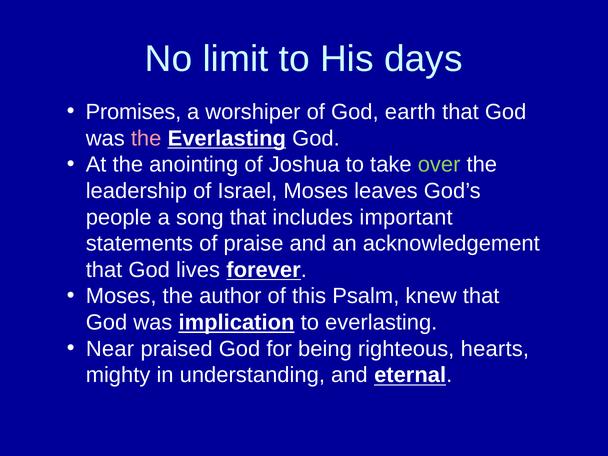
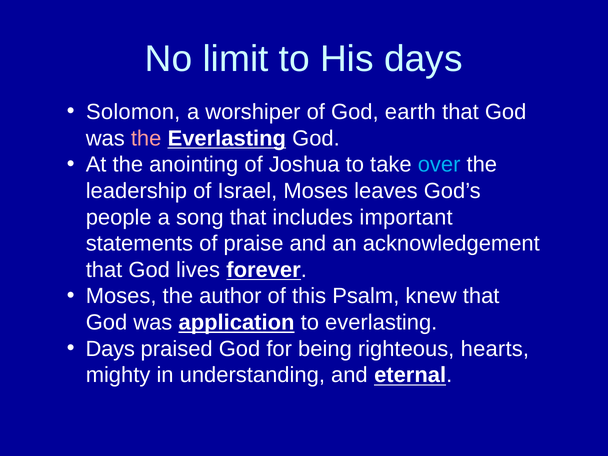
Promises: Promises -> Solomon
over colour: light green -> light blue
implication: implication -> application
Near at (110, 349): Near -> Days
